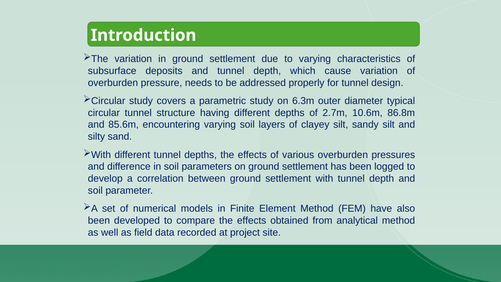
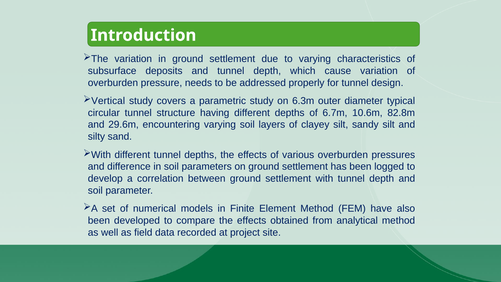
Circular at (108, 101): Circular -> Vertical
2.7m: 2.7m -> 6.7m
86.8m: 86.8m -> 82.8m
85.6m: 85.6m -> 29.6m
